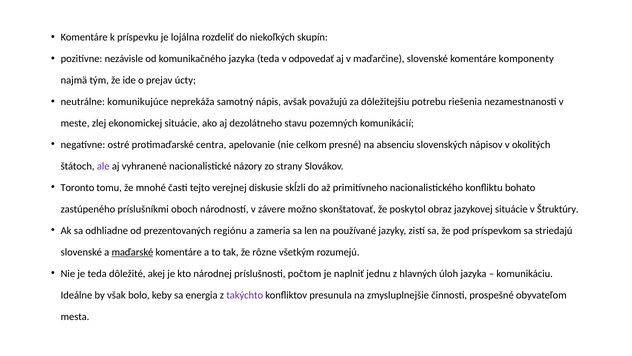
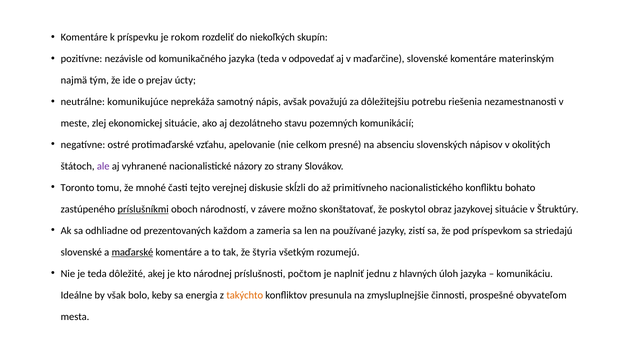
lojálna: lojálna -> rokom
komponenty: komponenty -> materinským
centra: centra -> vzťahu
príslušníkmi underline: none -> present
regiónu: regiónu -> každom
rôzne: rôzne -> štyria
takýchto colour: purple -> orange
